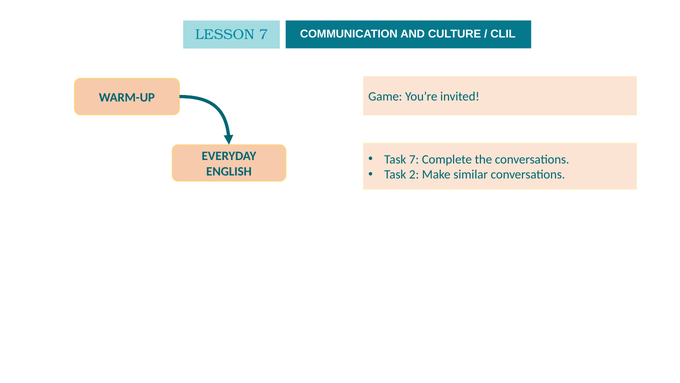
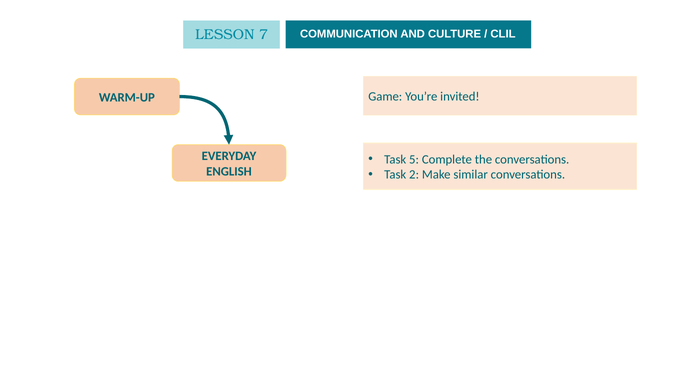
Task 7: 7 -> 5
